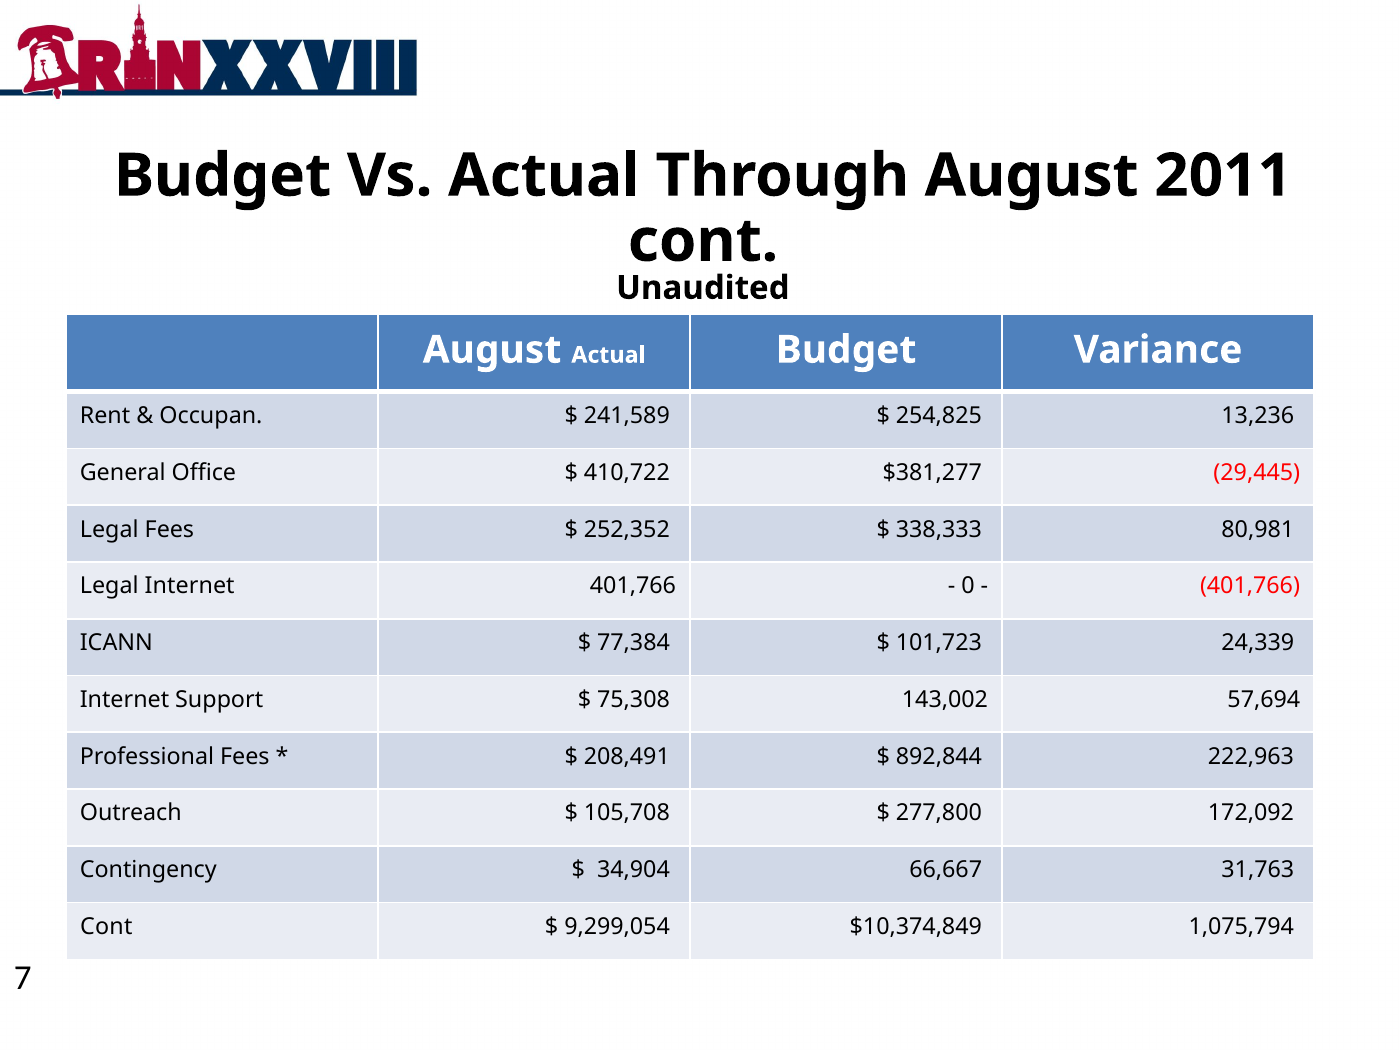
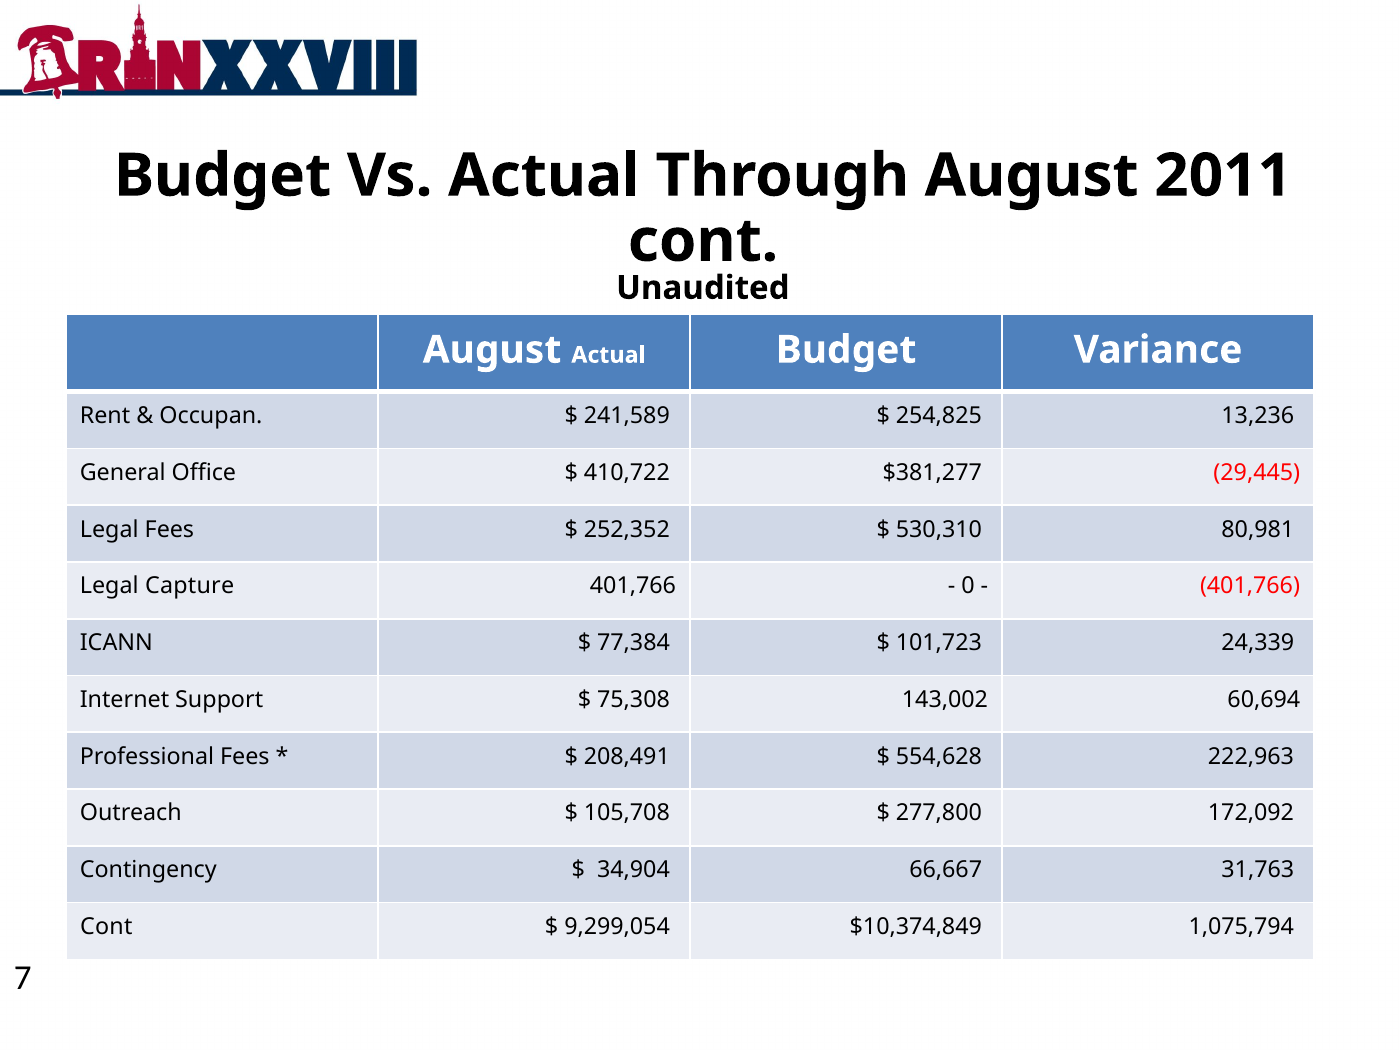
338,333: 338,333 -> 530,310
Legal Internet: Internet -> Capture
57,694: 57,694 -> 60,694
892,844: 892,844 -> 554,628
